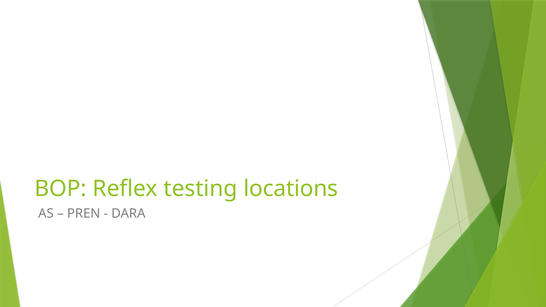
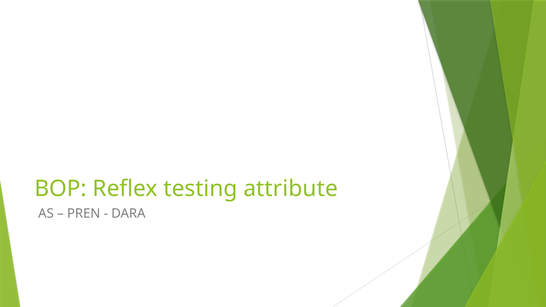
locations: locations -> attribute
